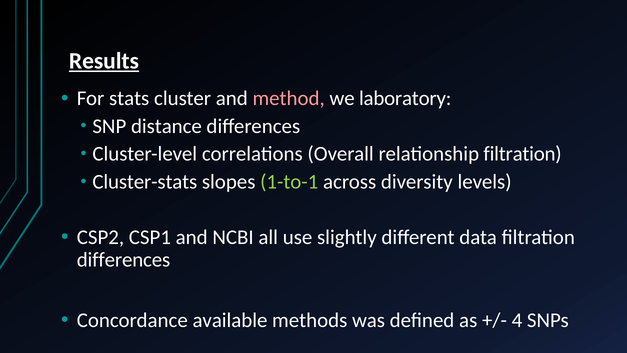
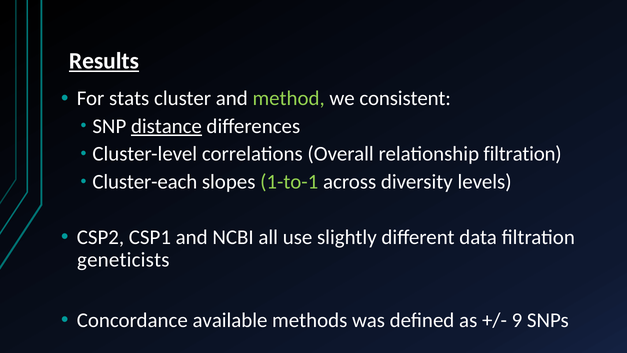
method colour: pink -> light green
laboratory: laboratory -> consistent
distance underline: none -> present
Cluster-stats: Cluster-stats -> Cluster-each
differences at (123, 260): differences -> geneticists
4: 4 -> 9
